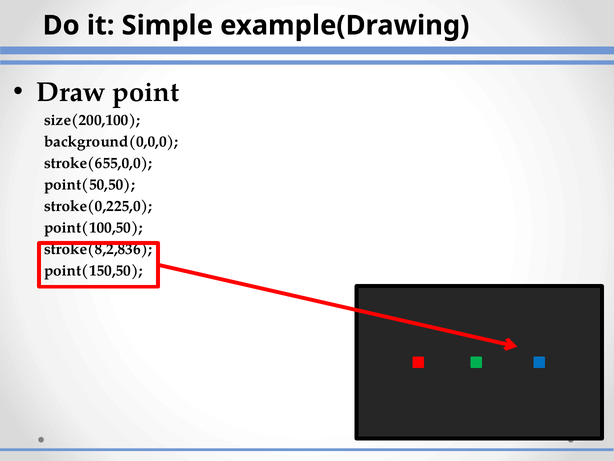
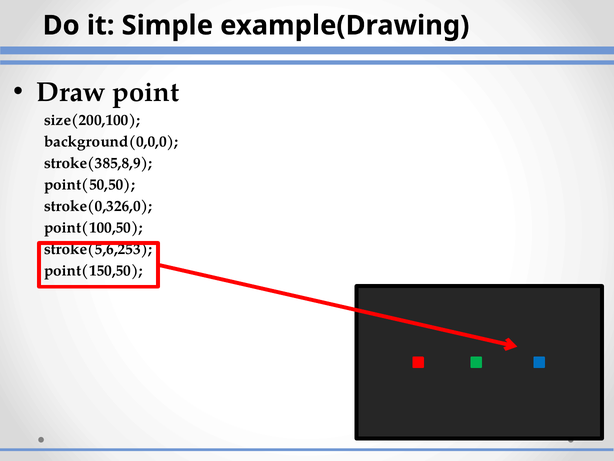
stroke(655,0,0: stroke(655,0,0 -> stroke(385,8,9
stroke(0,225,0: stroke(0,225,0 -> stroke(0,326,0
stroke(8,2,836: stroke(8,2,836 -> stroke(5,6,253
